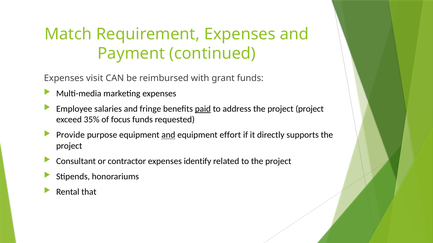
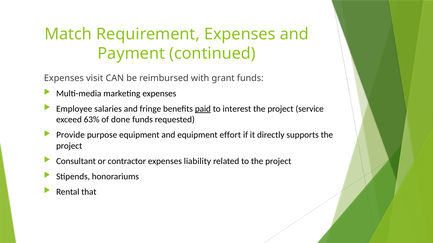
address: address -> interest
project project: project -> service
35%: 35% -> 63%
focus: focus -> done
and at (168, 135) underline: present -> none
identify: identify -> liability
